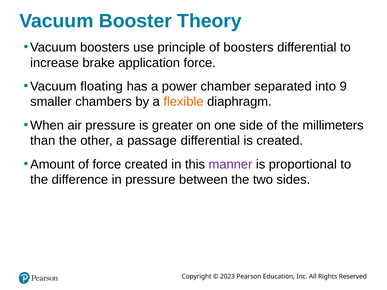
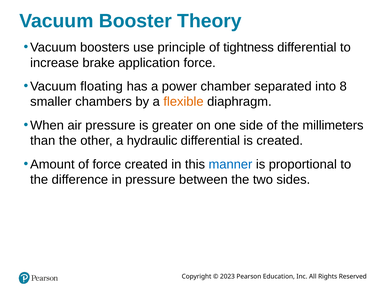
of boosters: boosters -> tightness
9: 9 -> 8
passage: passage -> hydraulic
manner colour: purple -> blue
